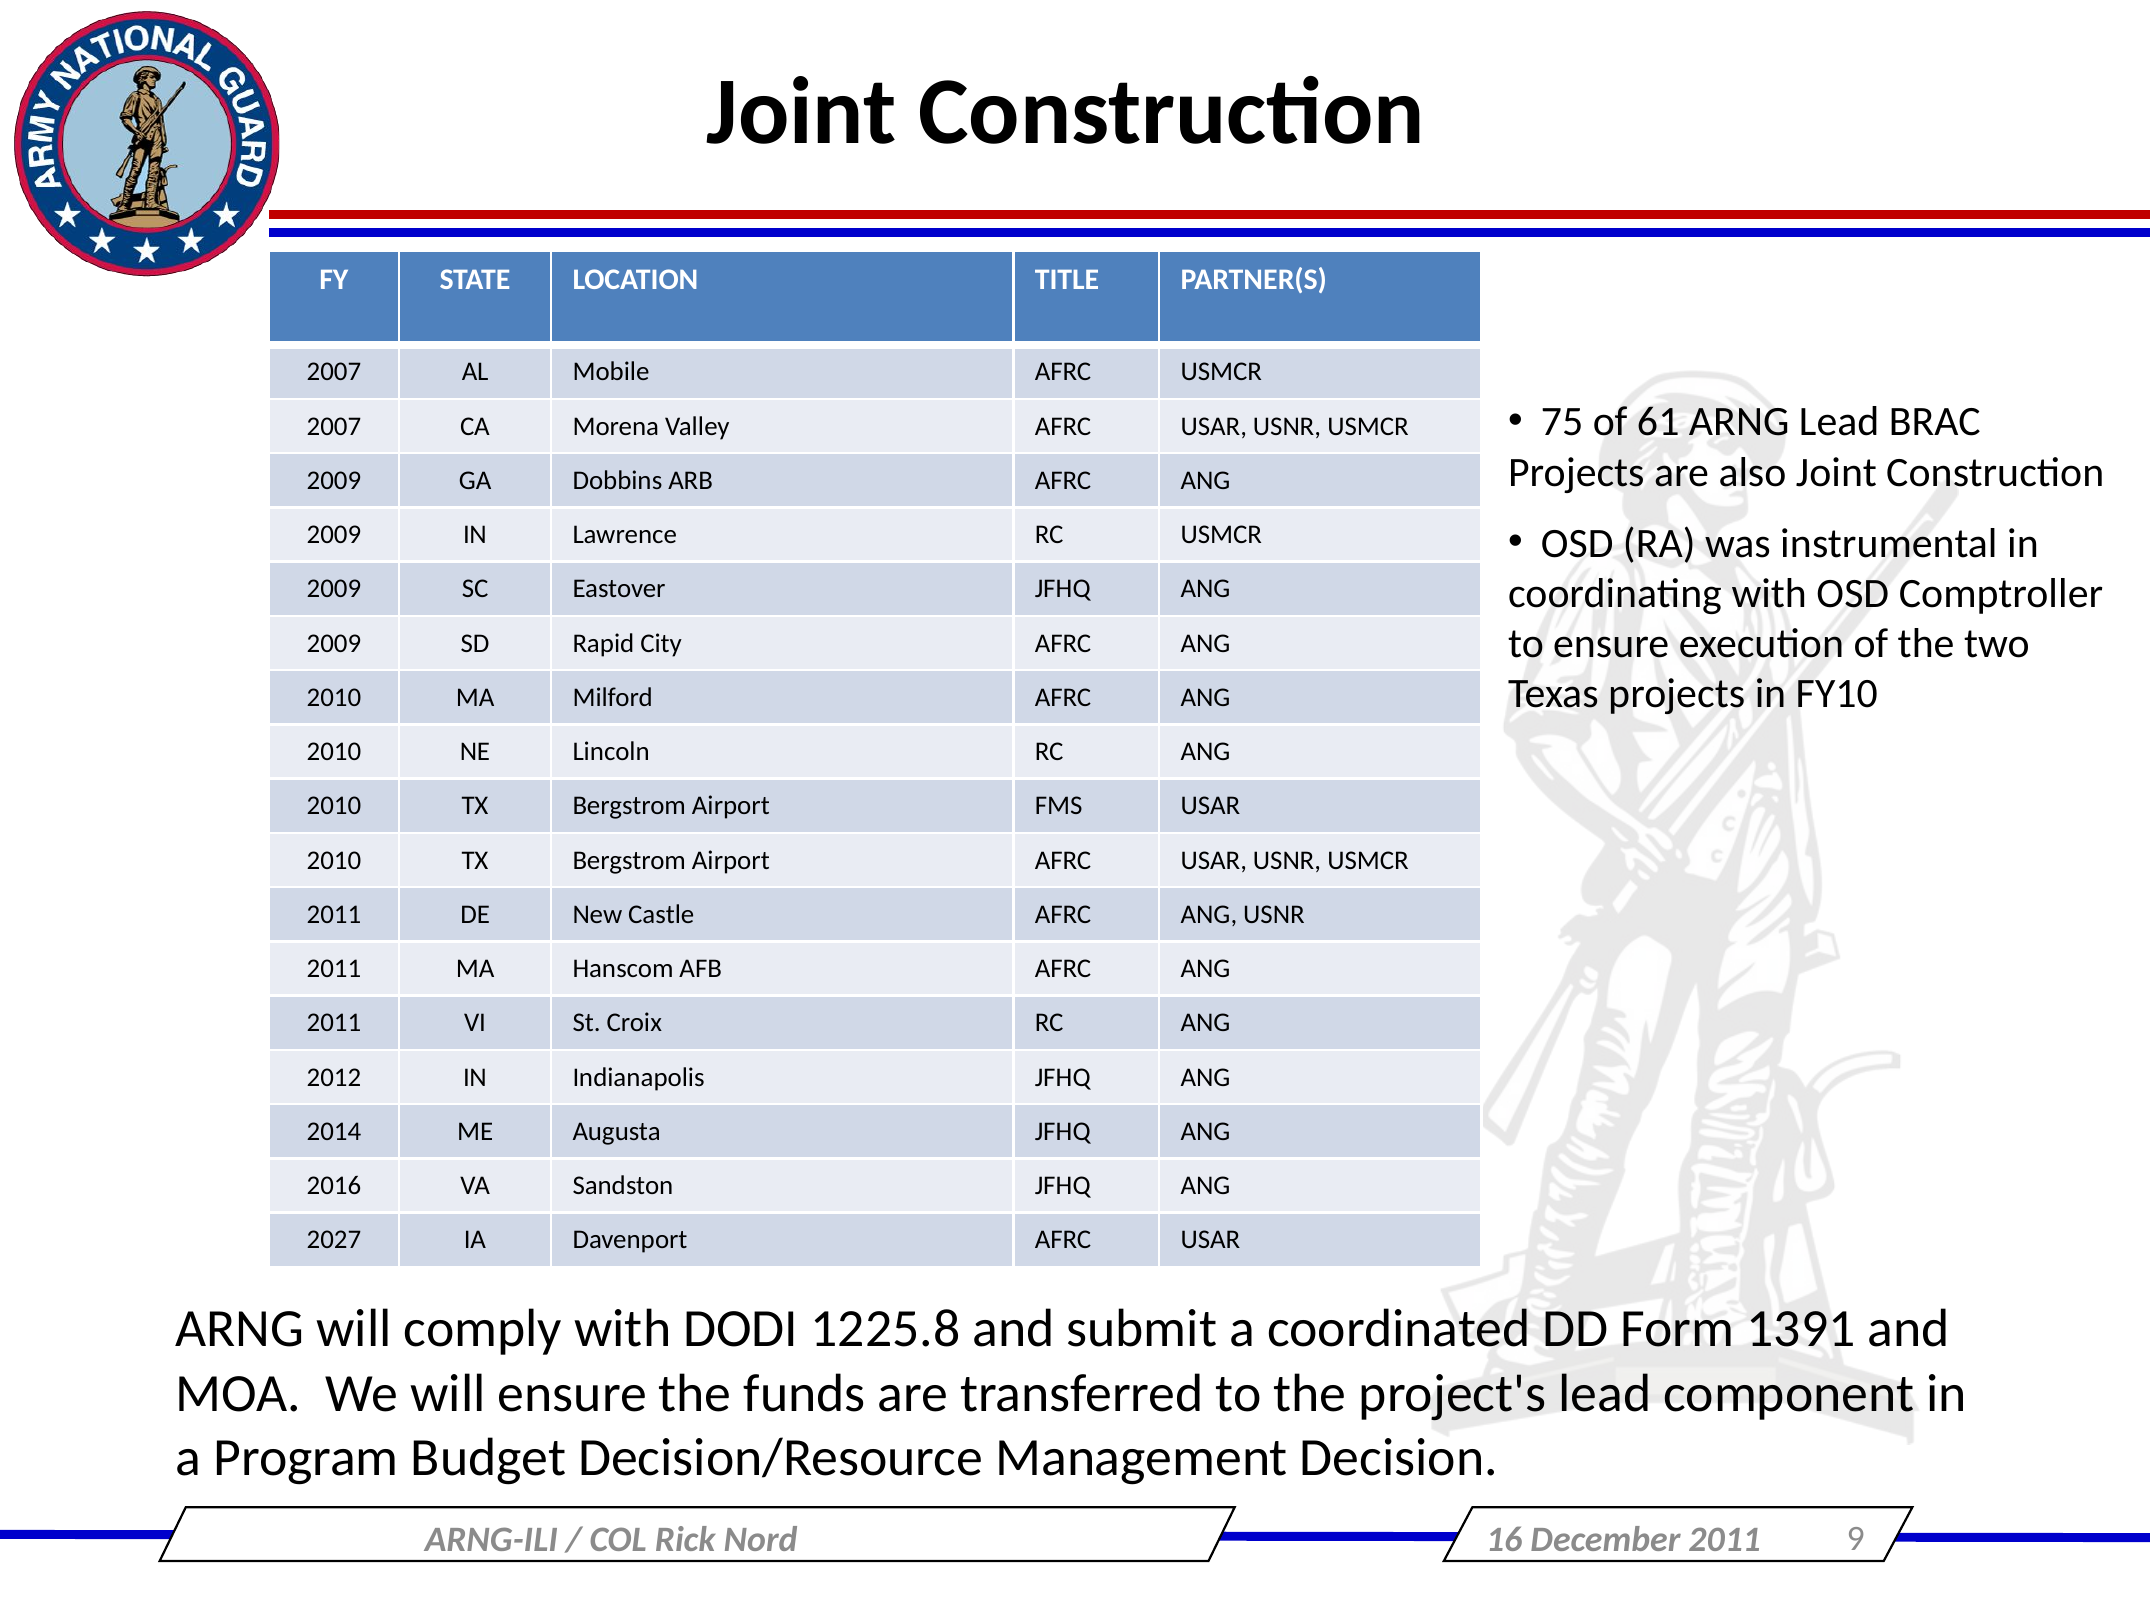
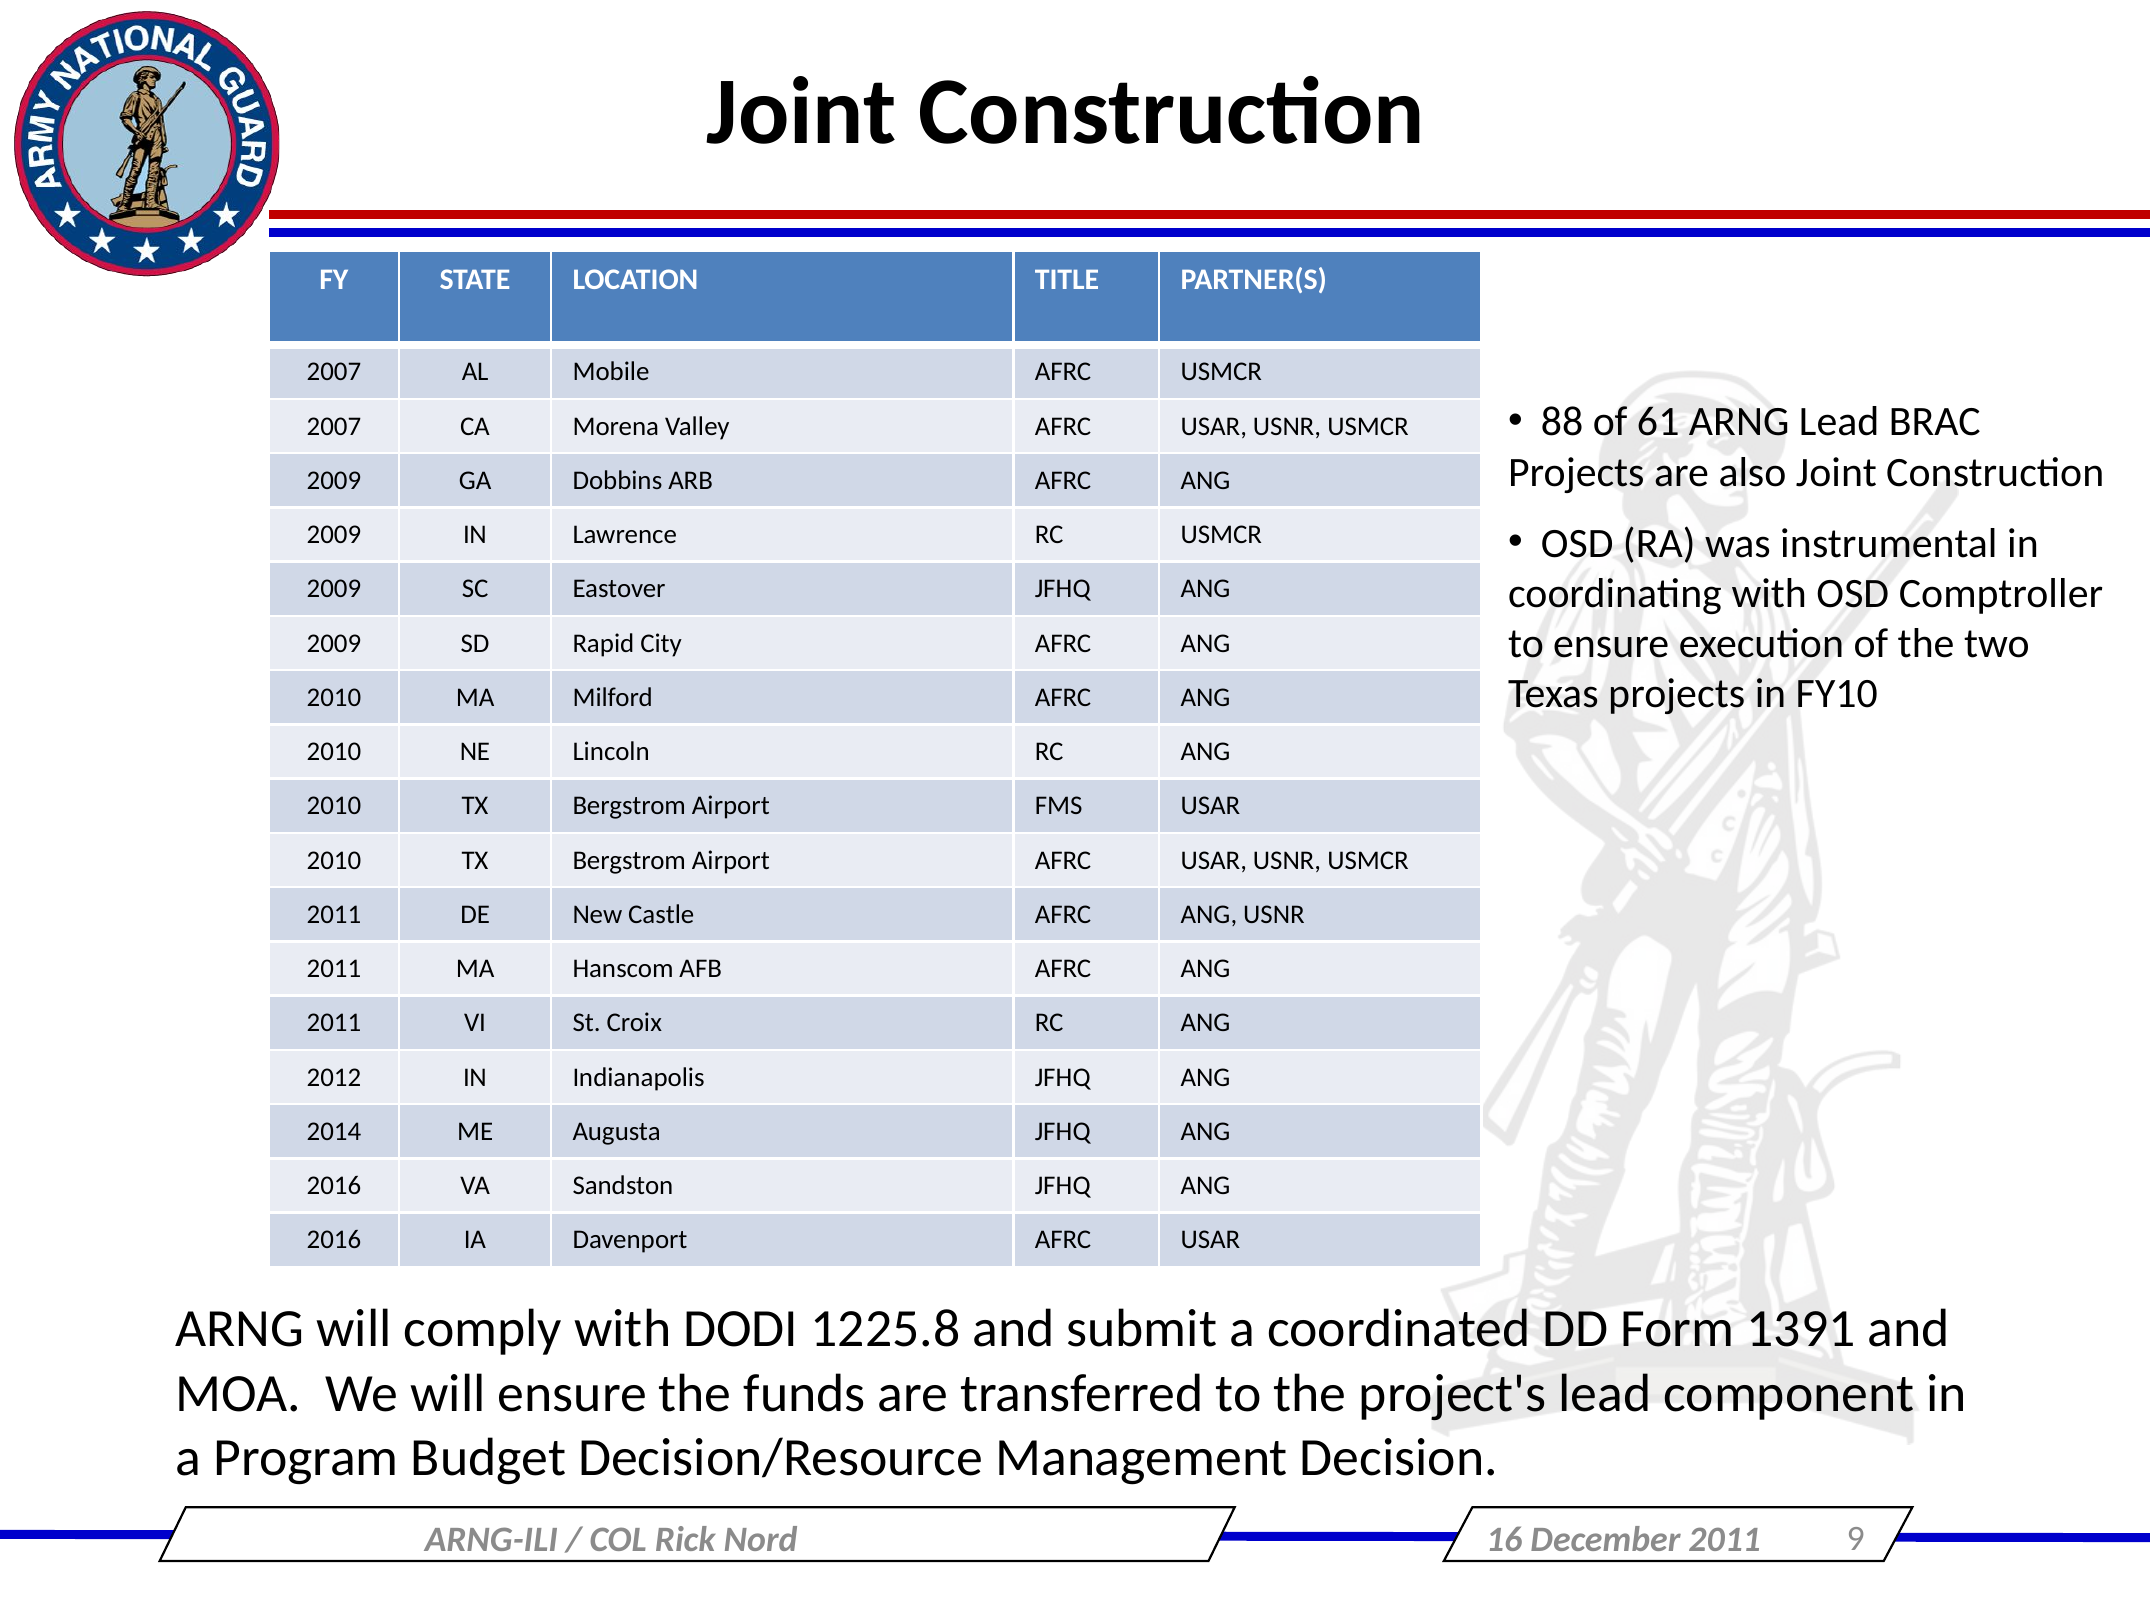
75: 75 -> 88
2027 at (334, 1240): 2027 -> 2016
